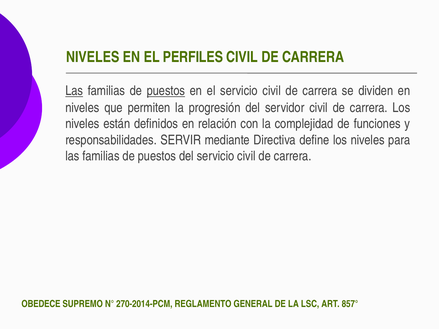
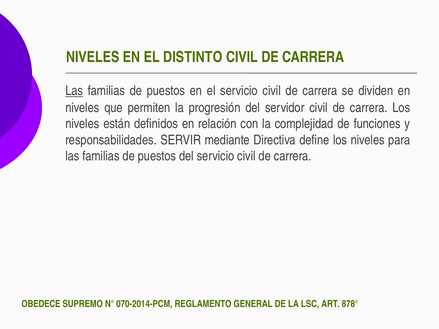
PERFILES: PERFILES -> DISTINTO
puestos at (166, 91) underline: present -> none
270-2014-PCM: 270-2014-PCM -> 070-2014-PCM
857°: 857° -> 878°
